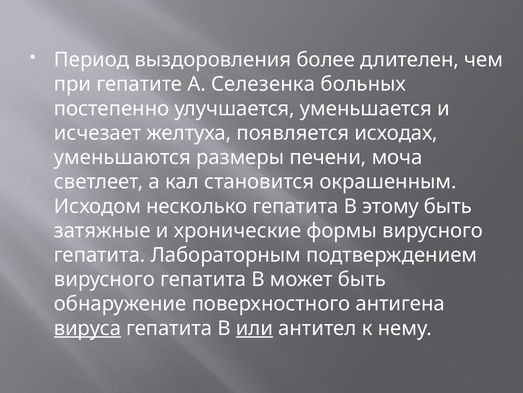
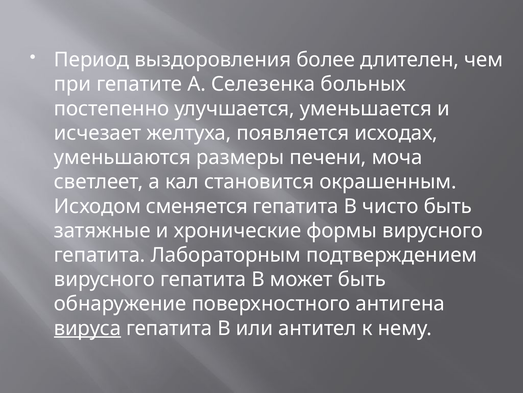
несколько: несколько -> сменяется
этому: этому -> чисто
или underline: present -> none
